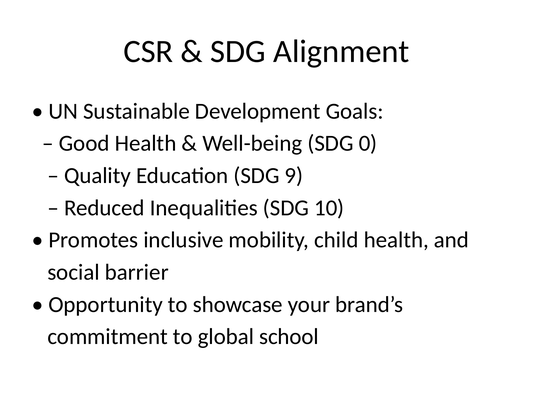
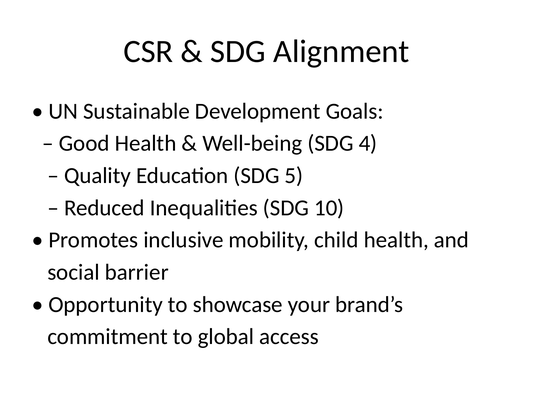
0: 0 -> 4
9: 9 -> 5
school: school -> access
